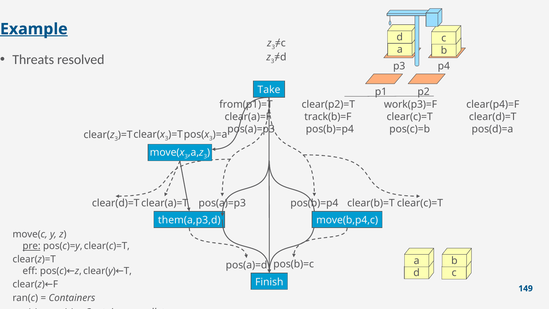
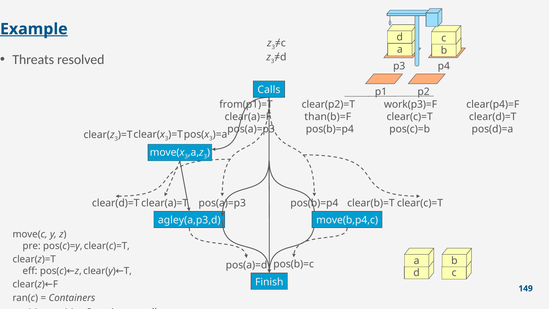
Take: Take -> Calls
track(b)=F: track(b)=F -> than(b)=F
them(a,p3,d: them(a,p3,d -> agley(a,p3,d
pre underline: present -> none
